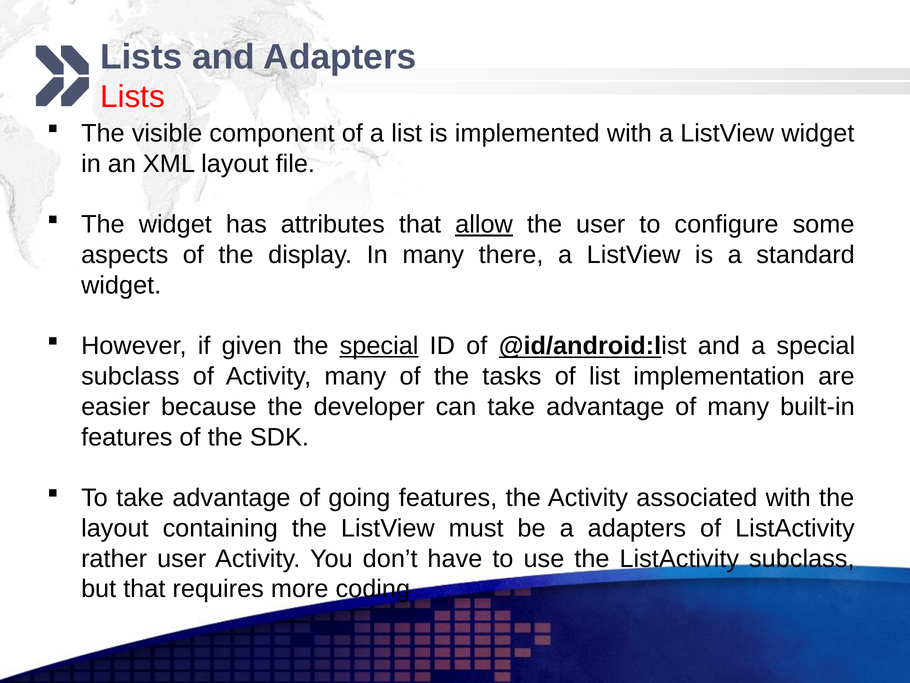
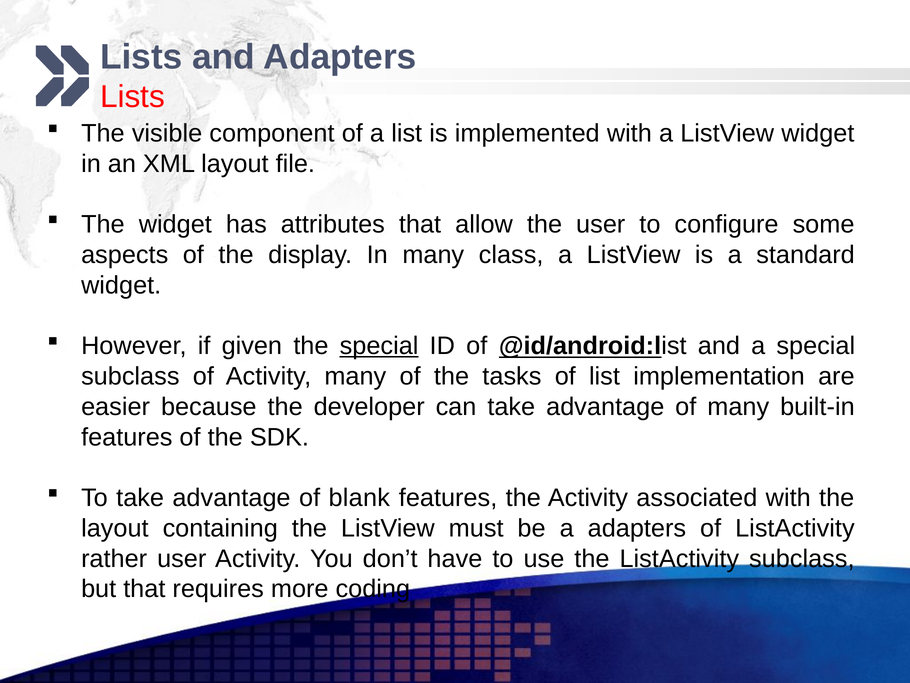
allow underline: present -> none
there: there -> class
going: going -> blank
